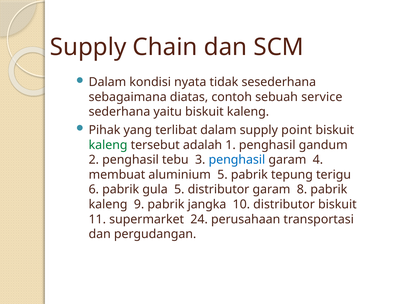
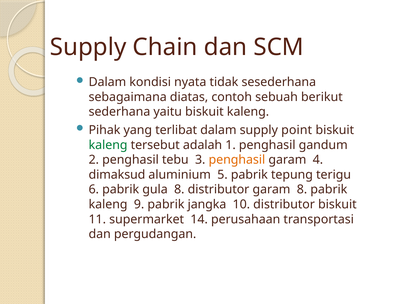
service: service -> berikut
penghasil at (237, 160) colour: blue -> orange
membuat: membuat -> dimaksud
gula 5: 5 -> 8
24: 24 -> 14
